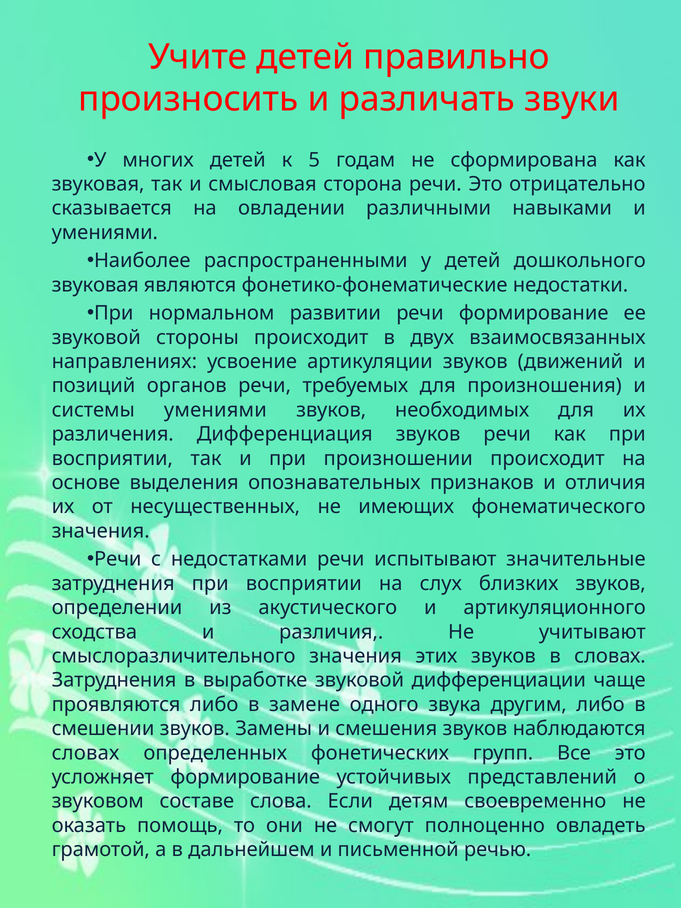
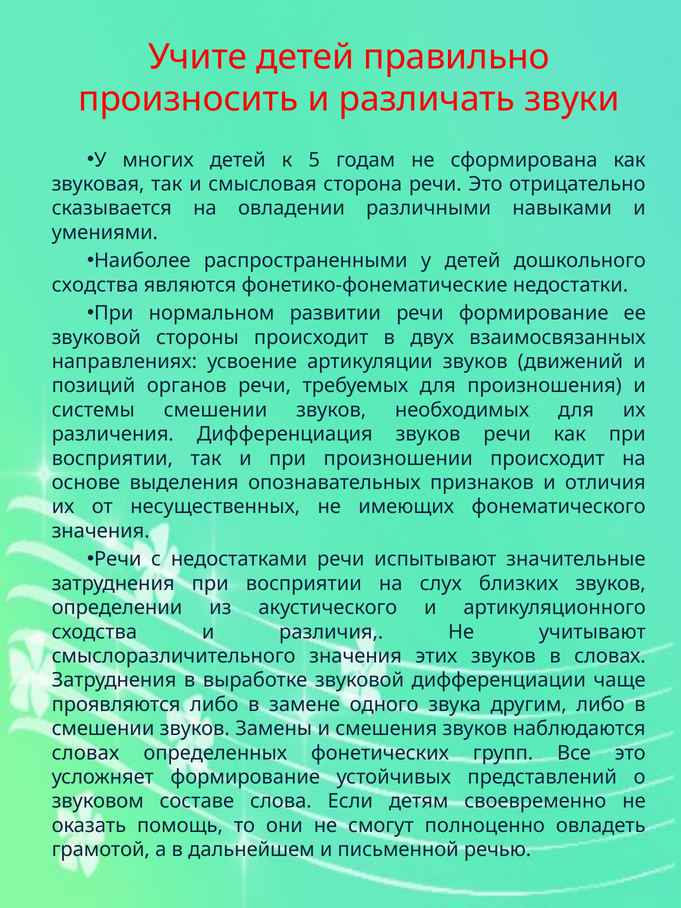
звуковая at (95, 285): звуковая -> сходства
системы умениями: умениями -> смешении
